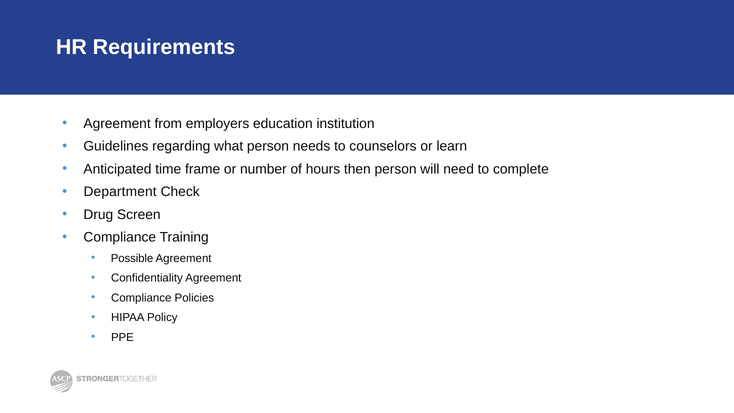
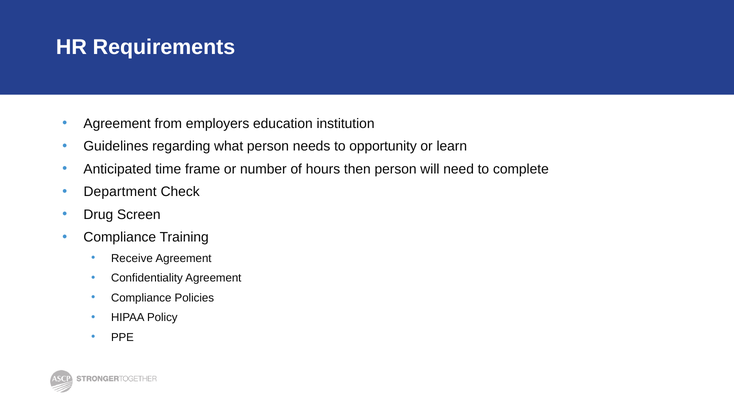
counselors: counselors -> opportunity
Possible: Possible -> Receive
